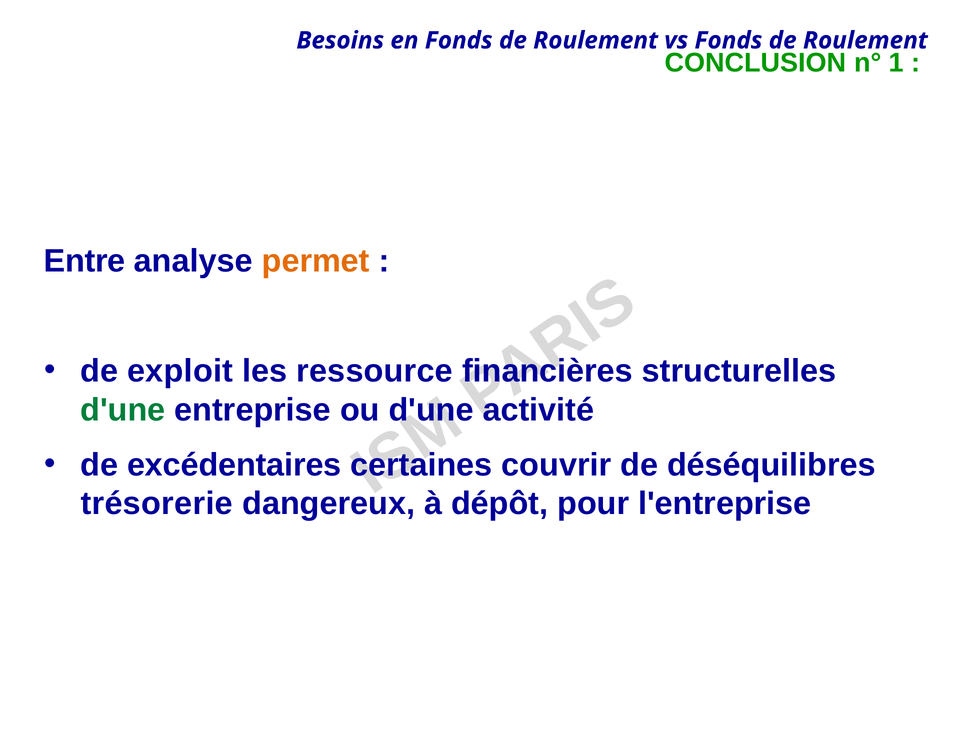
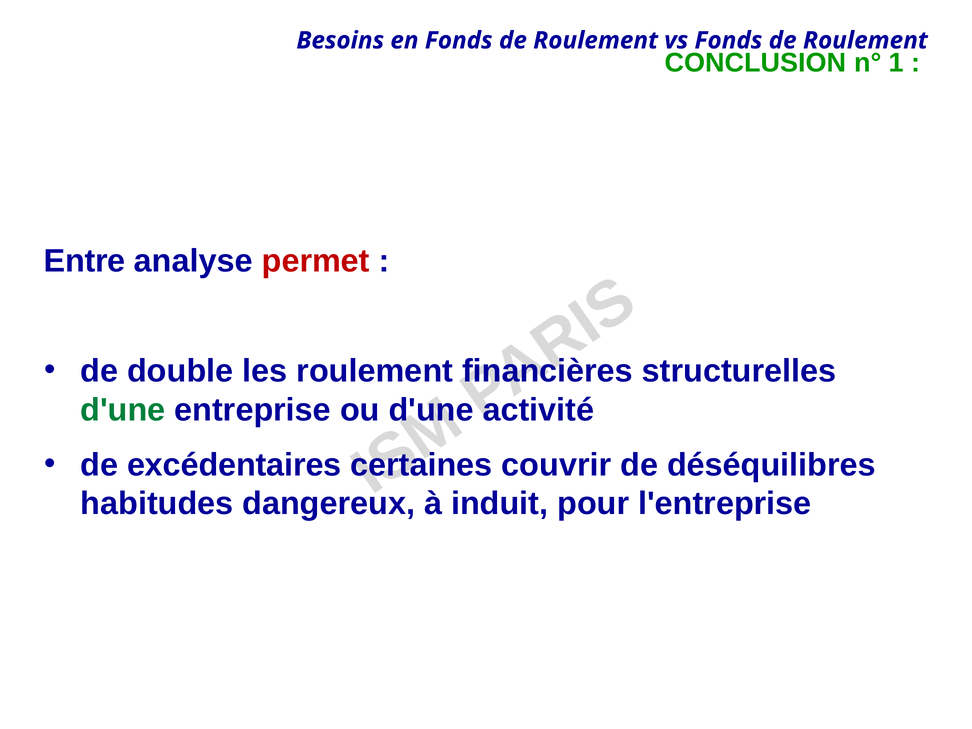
permet colour: orange -> red
exploit: exploit -> double
les ressource: ressource -> roulement
trésorerie: trésorerie -> habitudes
dépôt: dépôt -> induit
